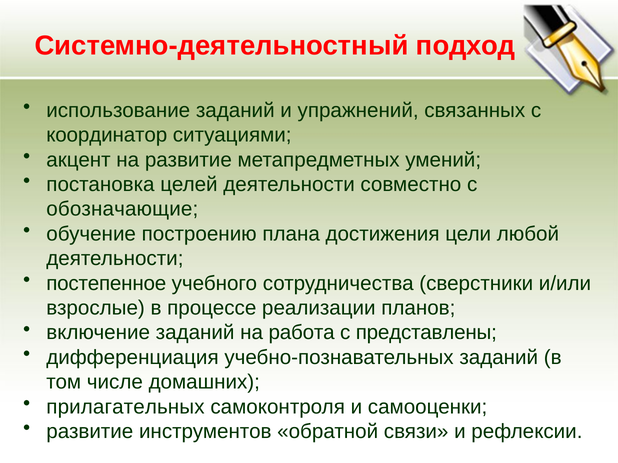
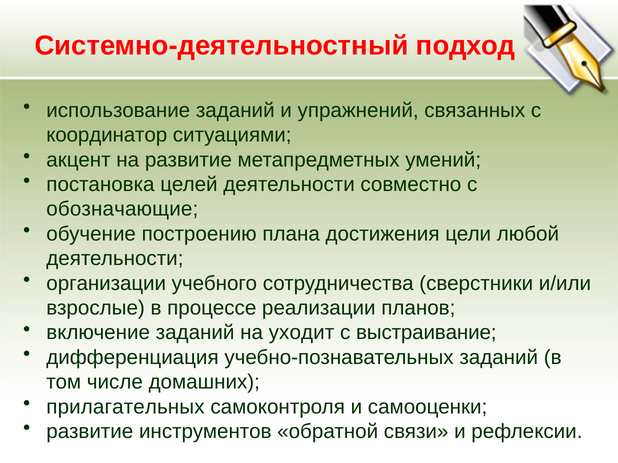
постепенное: постепенное -> организации
работа: работа -> уходит
представлены: представлены -> выстраивание
